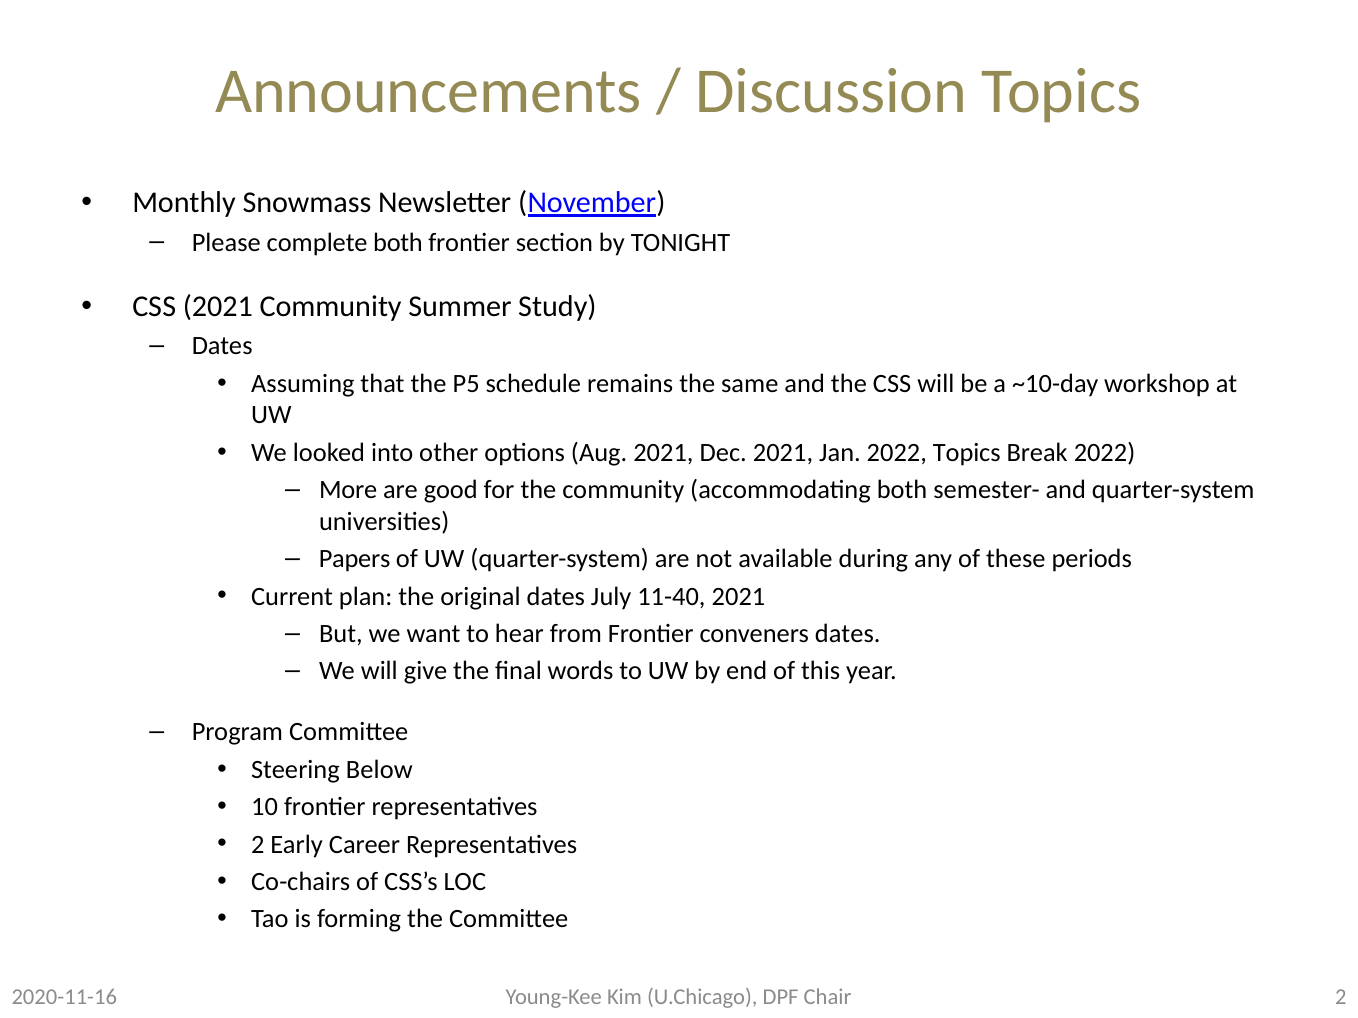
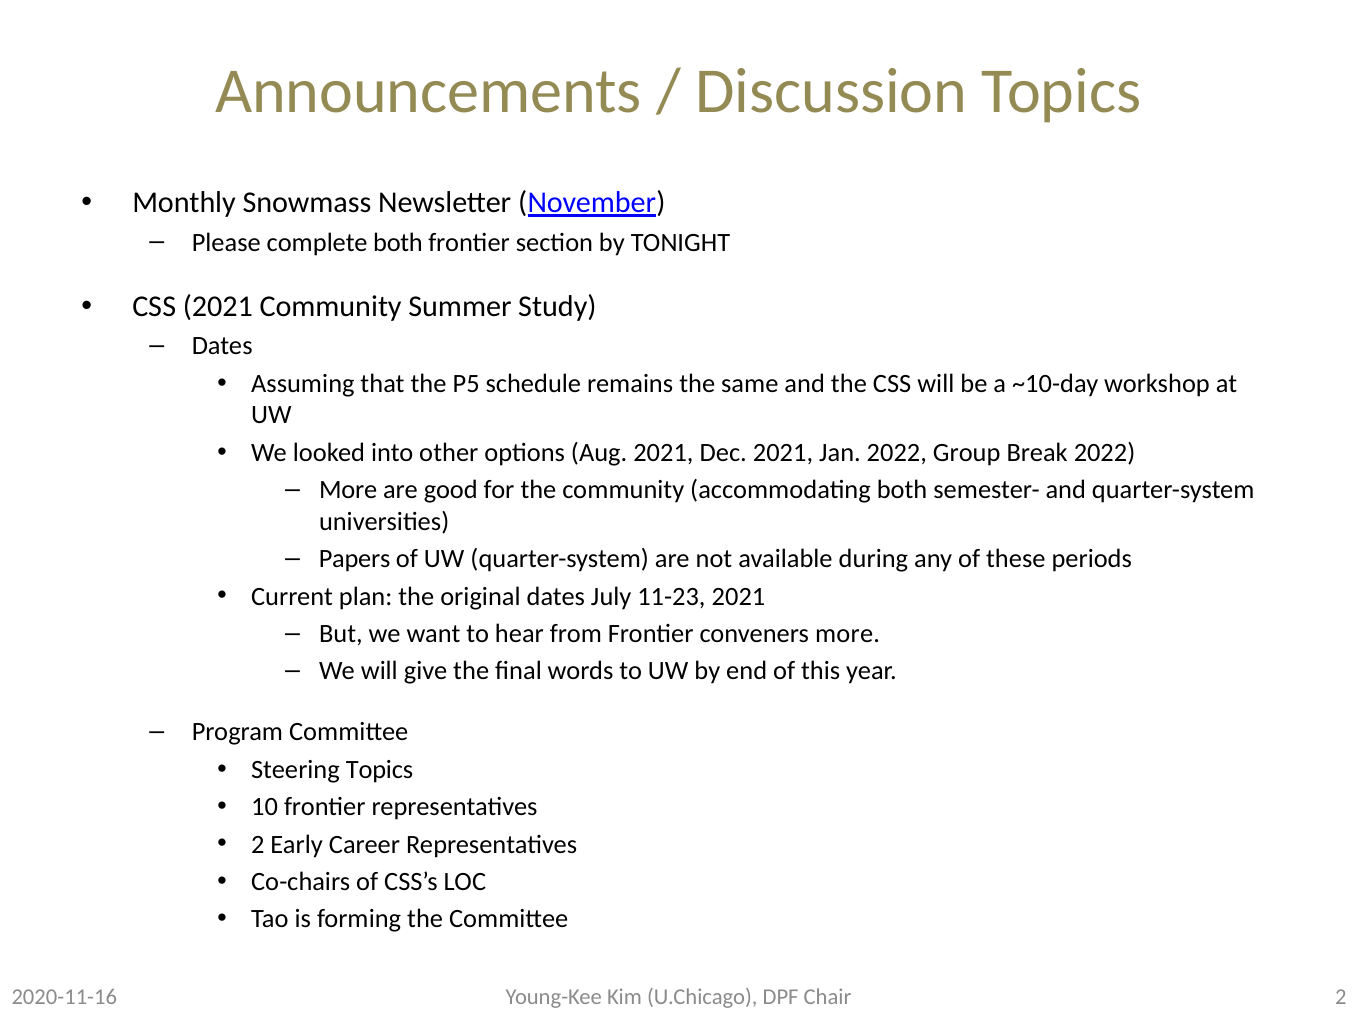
2022 Topics: Topics -> Group
11-40: 11-40 -> 11-23
conveners dates: dates -> more
Steering Below: Below -> Topics
